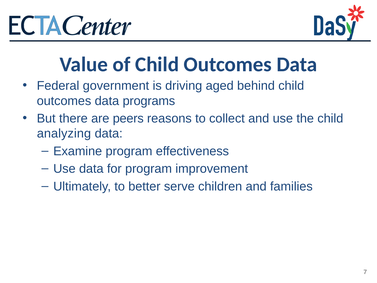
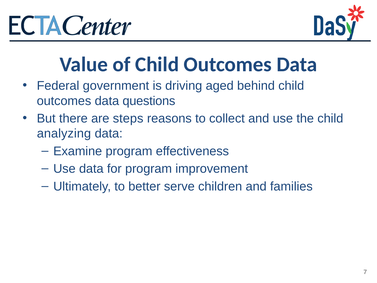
programs: programs -> questions
peers: peers -> steps
